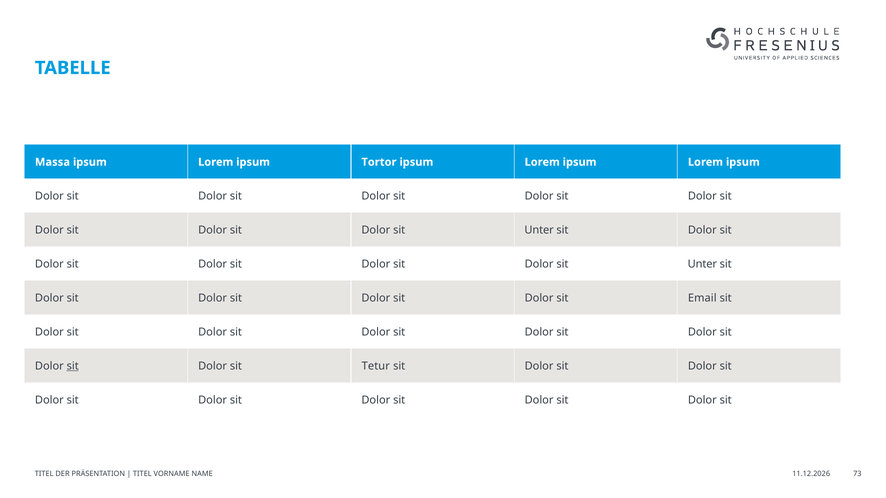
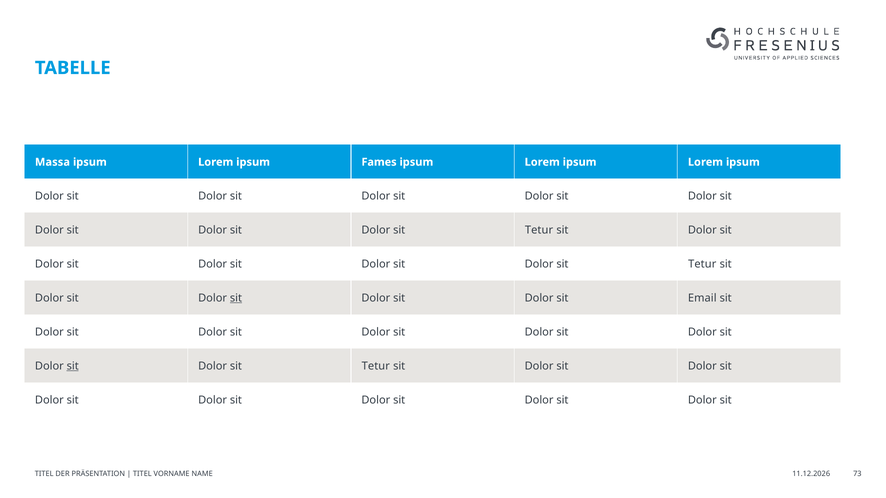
Tortor: Tortor -> Fames
Unter at (539, 230): Unter -> Tetur
Unter at (702, 264): Unter -> Tetur
sit at (236, 298) underline: none -> present
